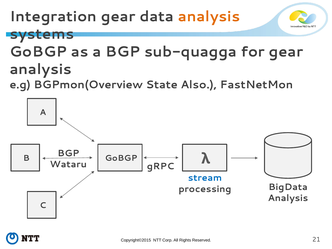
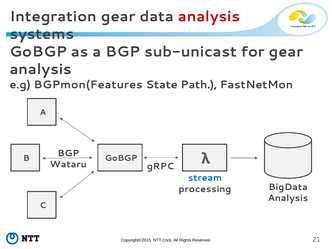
analysis at (209, 16) colour: orange -> red
sub-quagga: sub-quagga -> sub-unicast
BGPmon(Overview: BGPmon(Overview -> BGPmon(Features
Also: Also -> Path
